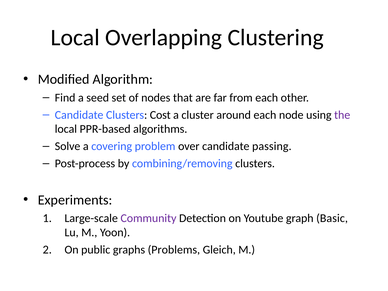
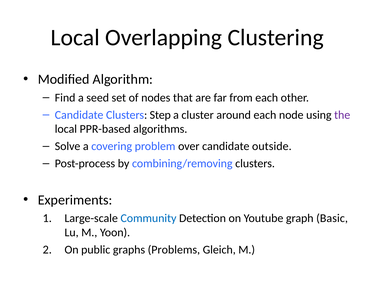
Cost: Cost -> Step
passing: passing -> outside
Community colour: purple -> blue
